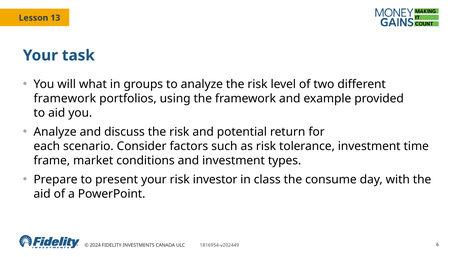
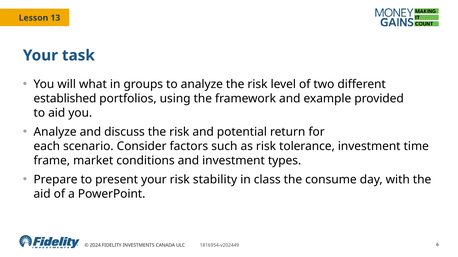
framework at (65, 99): framework -> established
investor: investor -> stability
